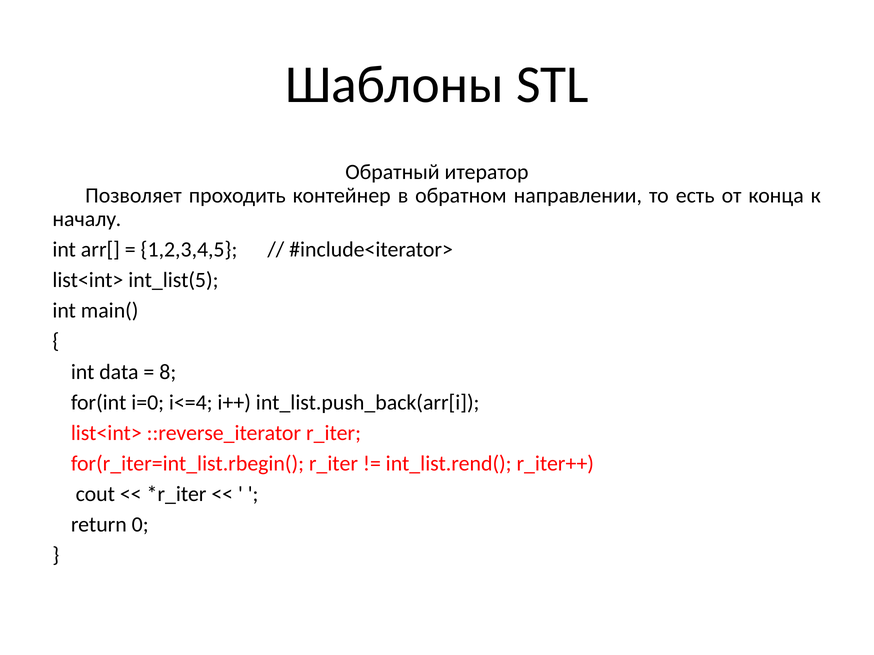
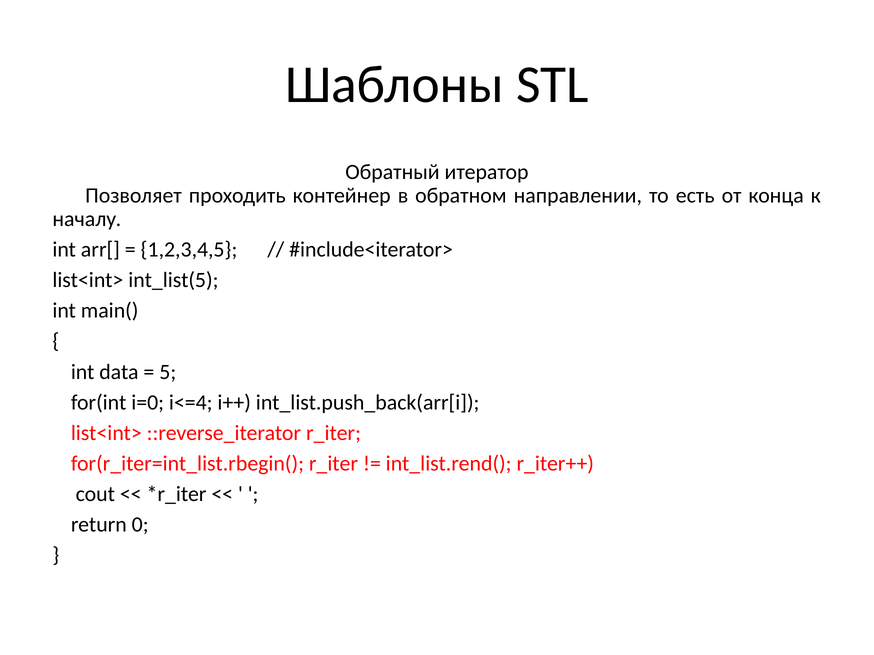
8: 8 -> 5
